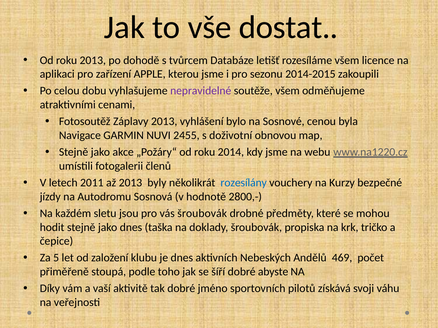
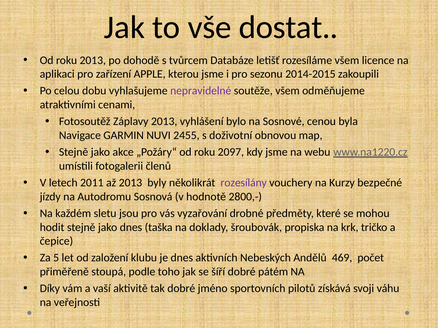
2014: 2014 -> 2097
rozesílány colour: blue -> purple
vás šroubovák: šroubovák -> vyzařování
abyste: abyste -> pátém
